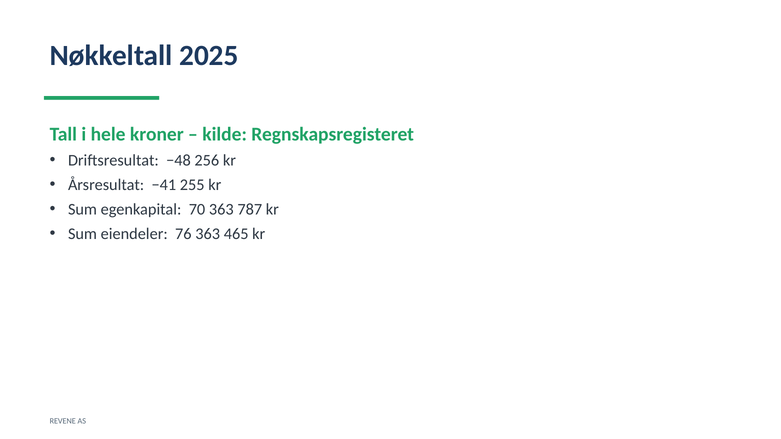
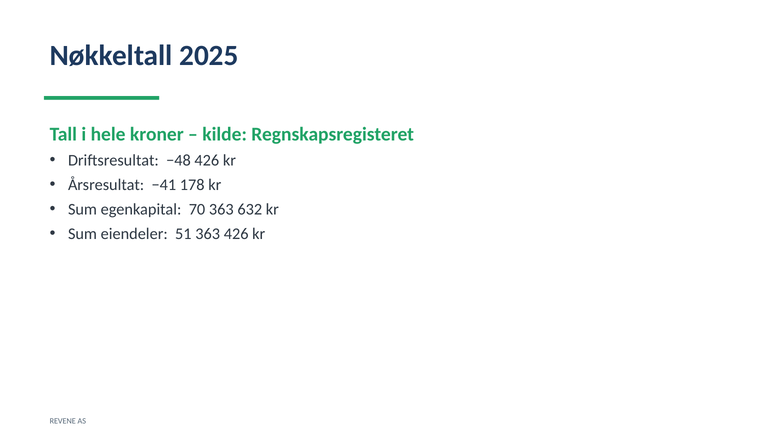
−48 256: 256 -> 426
255: 255 -> 178
787: 787 -> 632
76: 76 -> 51
363 465: 465 -> 426
